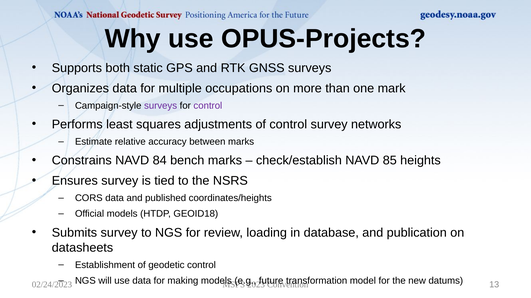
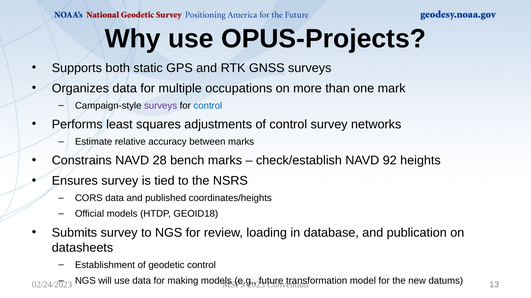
control at (208, 106) colour: purple -> blue
84: 84 -> 28
85: 85 -> 92
